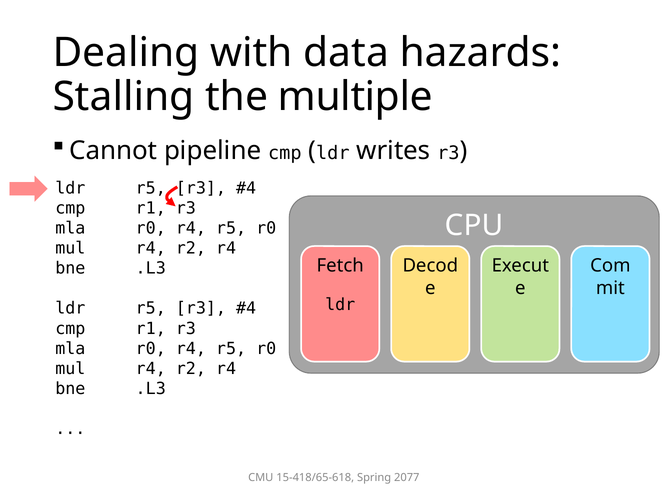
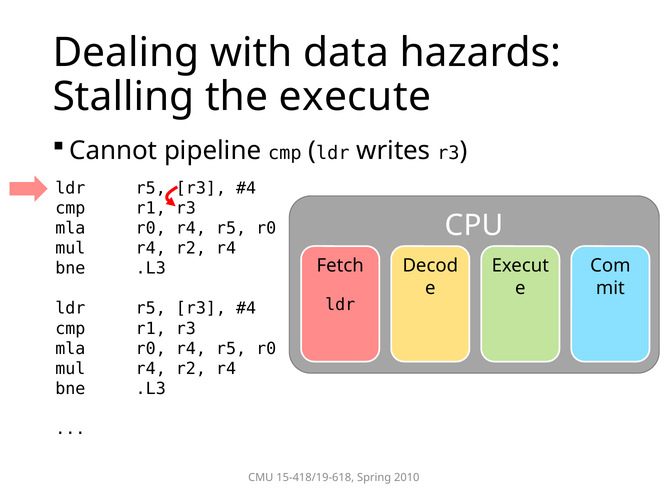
multiple: multiple -> execute
15-418/65-618: 15-418/65-618 -> 15-418/19-618
2077: 2077 -> 2010
